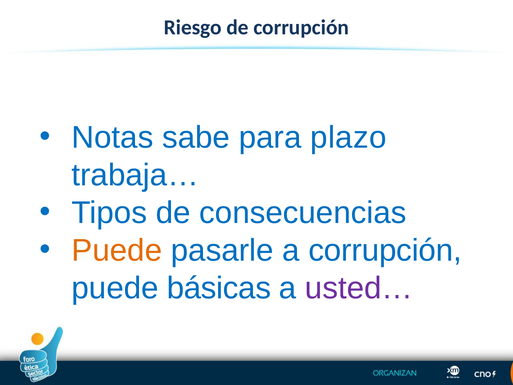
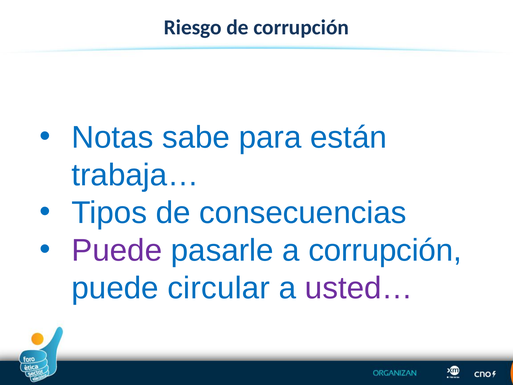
plazo: plazo -> están
Puede at (117, 250) colour: orange -> purple
básicas: básicas -> circular
